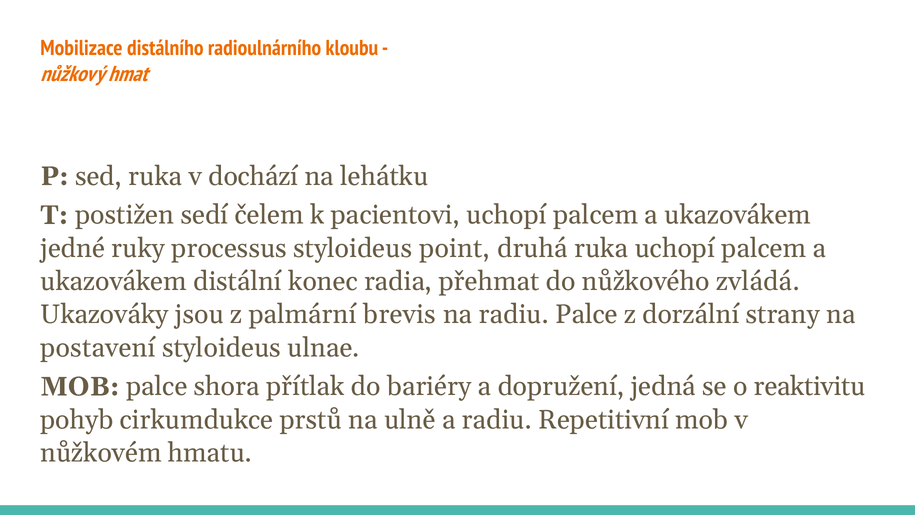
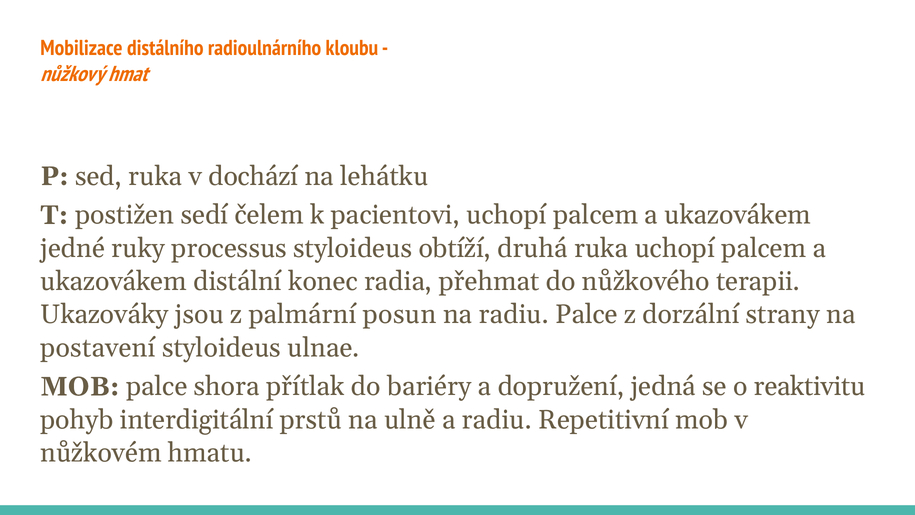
point: point -> obtíží
zvládá: zvládá -> terapii
brevis: brevis -> posun
cirkumdukce: cirkumdukce -> interdigitální
